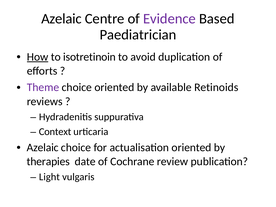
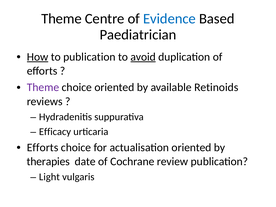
Azelaic at (61, 19): Azelaic -> Theme
Evidence colour: purple -> blue
to isotretinoin: isotretinoin -> publication
avoid underline: none -> present
Context: Context -> Efficacy
Azelaic at (43, 147): Azelaic -> Efforts
